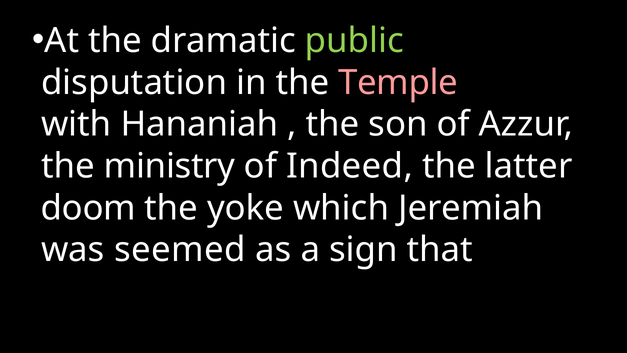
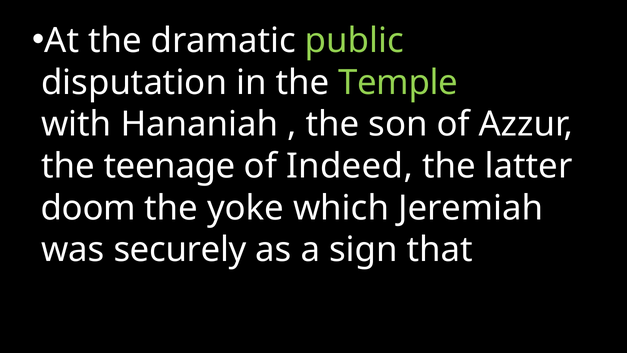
Temple colour: pink -> light green
ministry: ministry -> teenage
seemed: seemed -> securely
